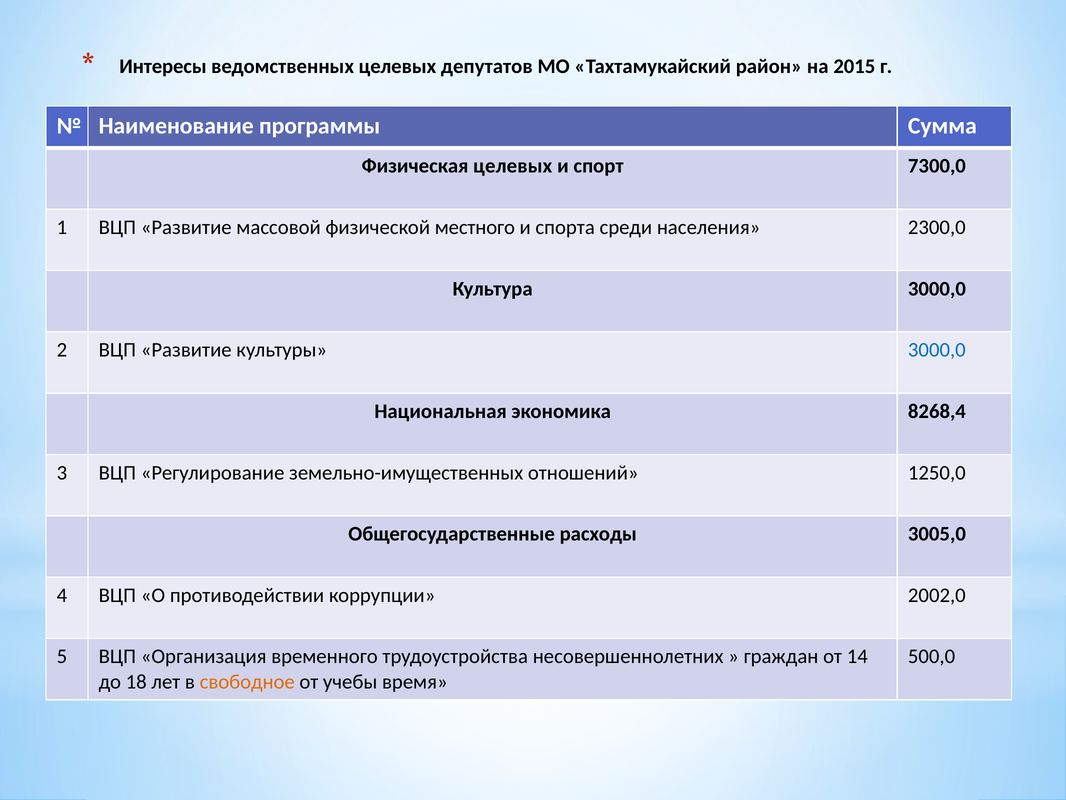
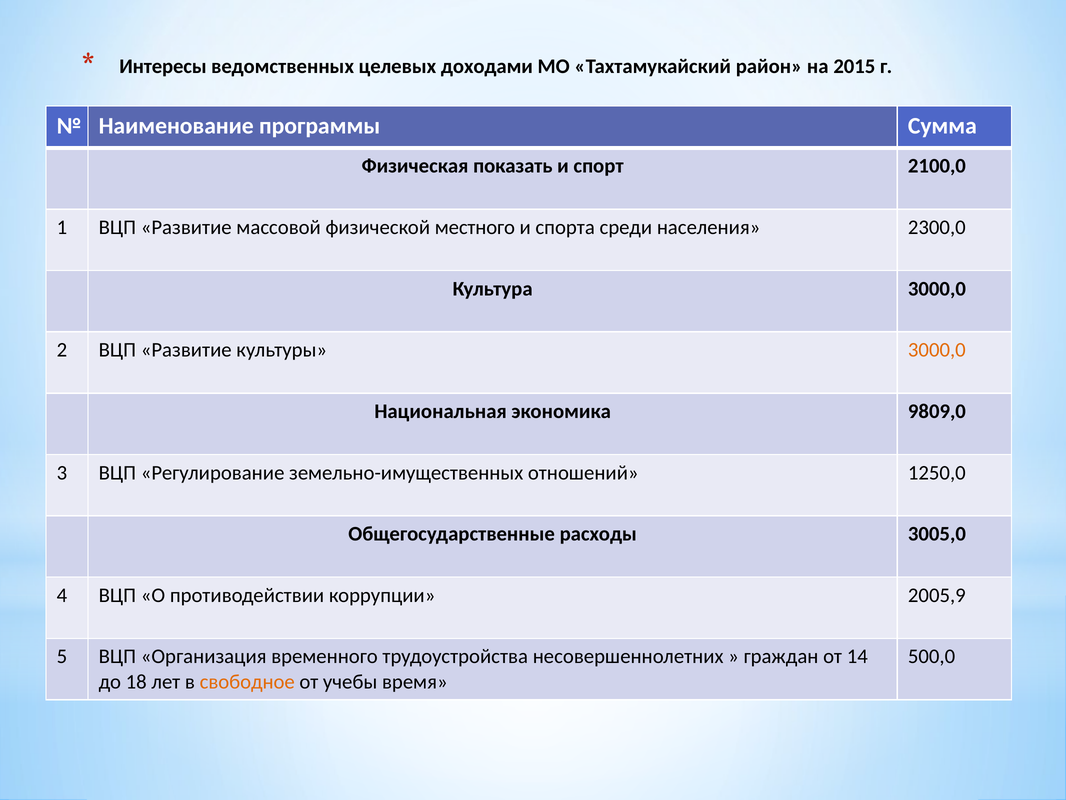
депутатов: депутатов -> доходами
Физическая целевых: целевых -> показать
7300,0: 7300,0 -> 2100,0
3000,0 at (937, 350) colour: blue -> orange
8268,4: 8268,4 -> 9809,0
2002,0: 2002,0 -> 2005,9
